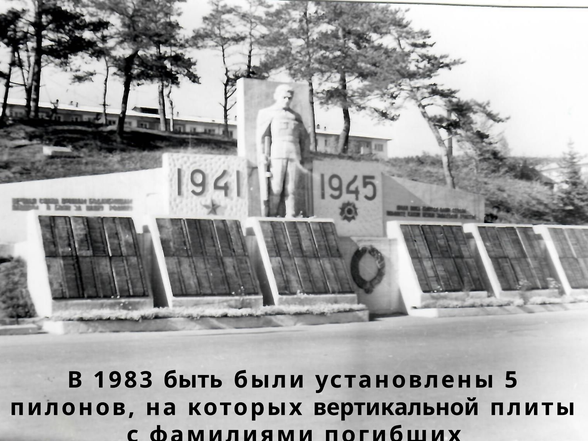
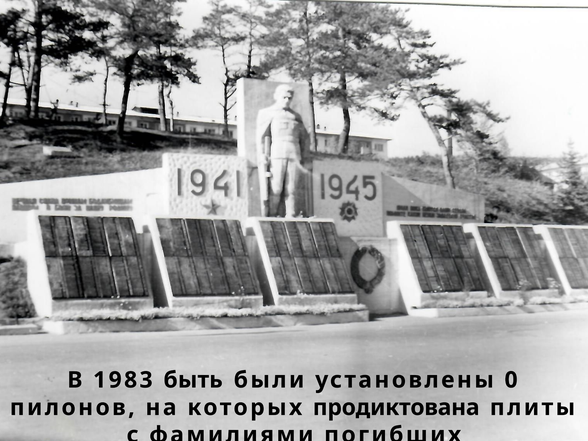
5: 5 -> 0
вертикальной: вертикальной -> продиктована
